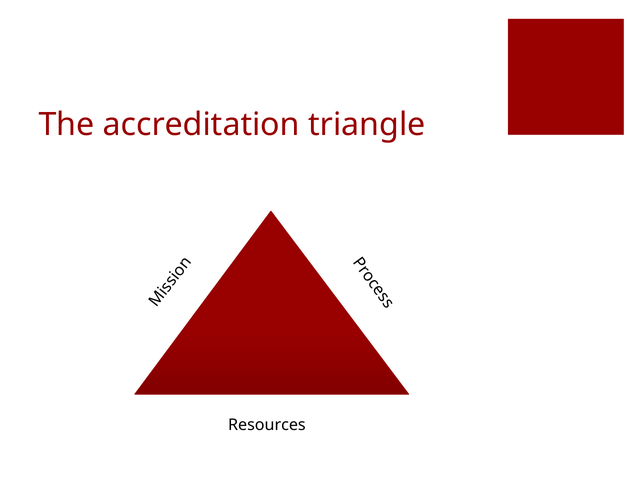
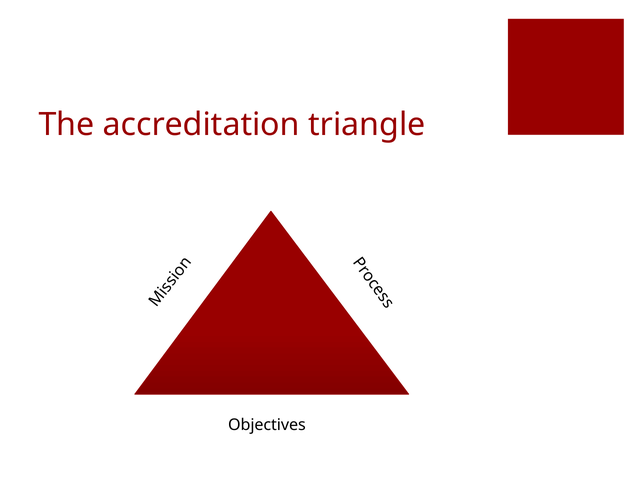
Resources: Resources -> Objectives
